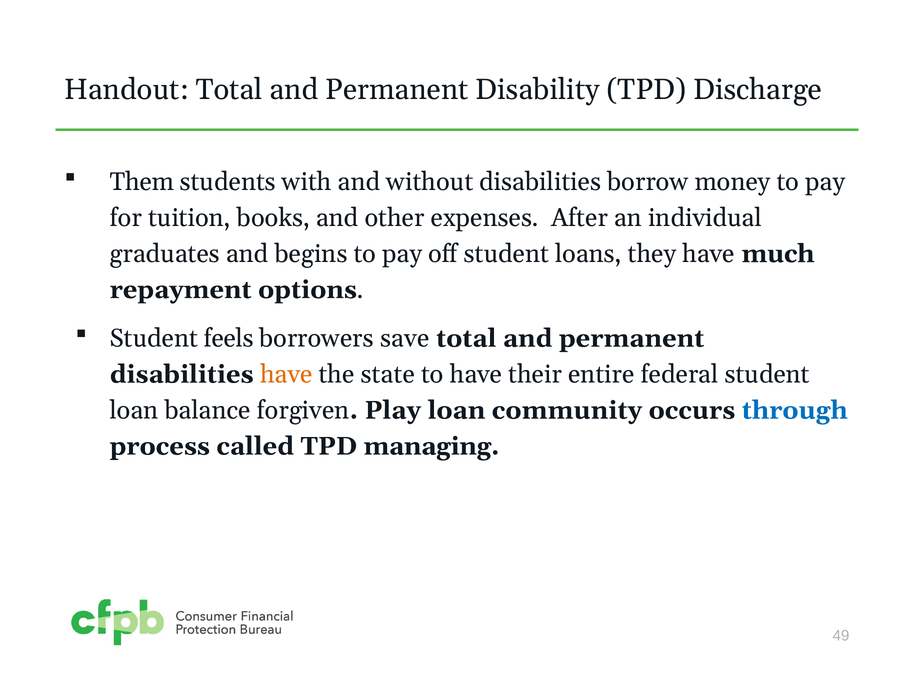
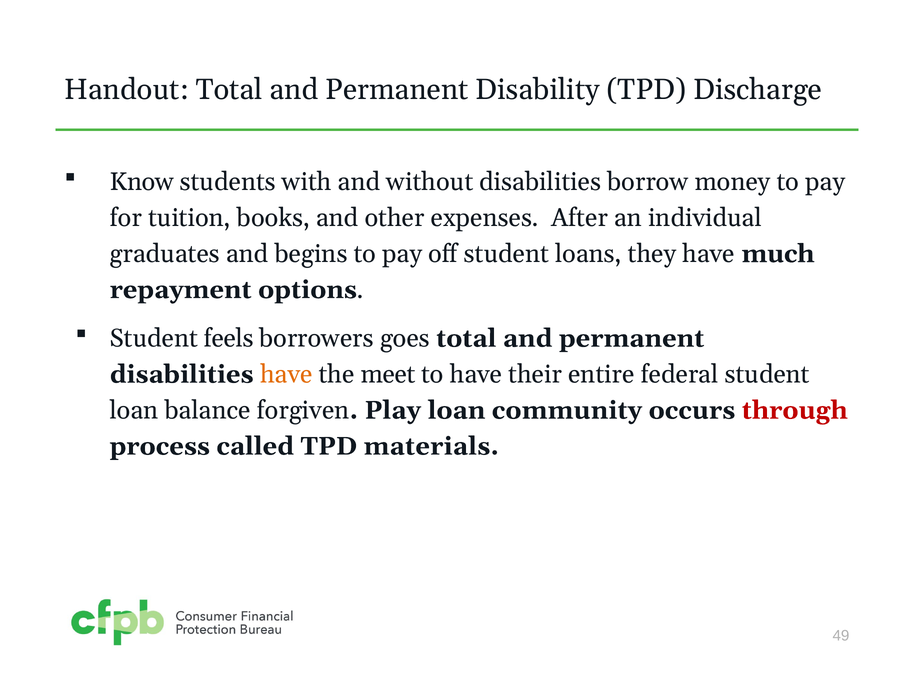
Them: Them -> Know
save: save -> goes
state: state -> meet
through colour: blue -> red
managing: managing -> materials
